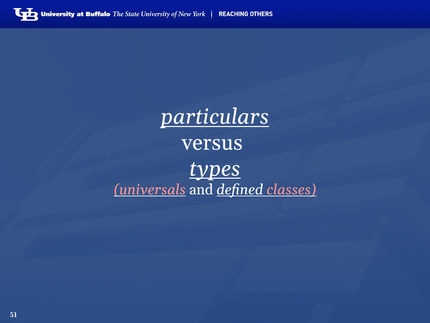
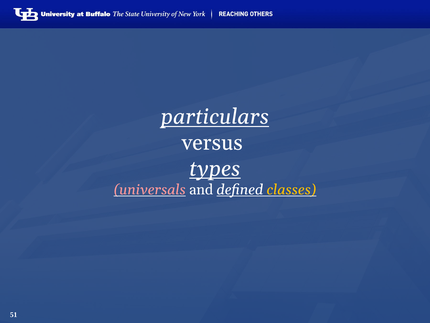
classes colour: pink -> yellow
